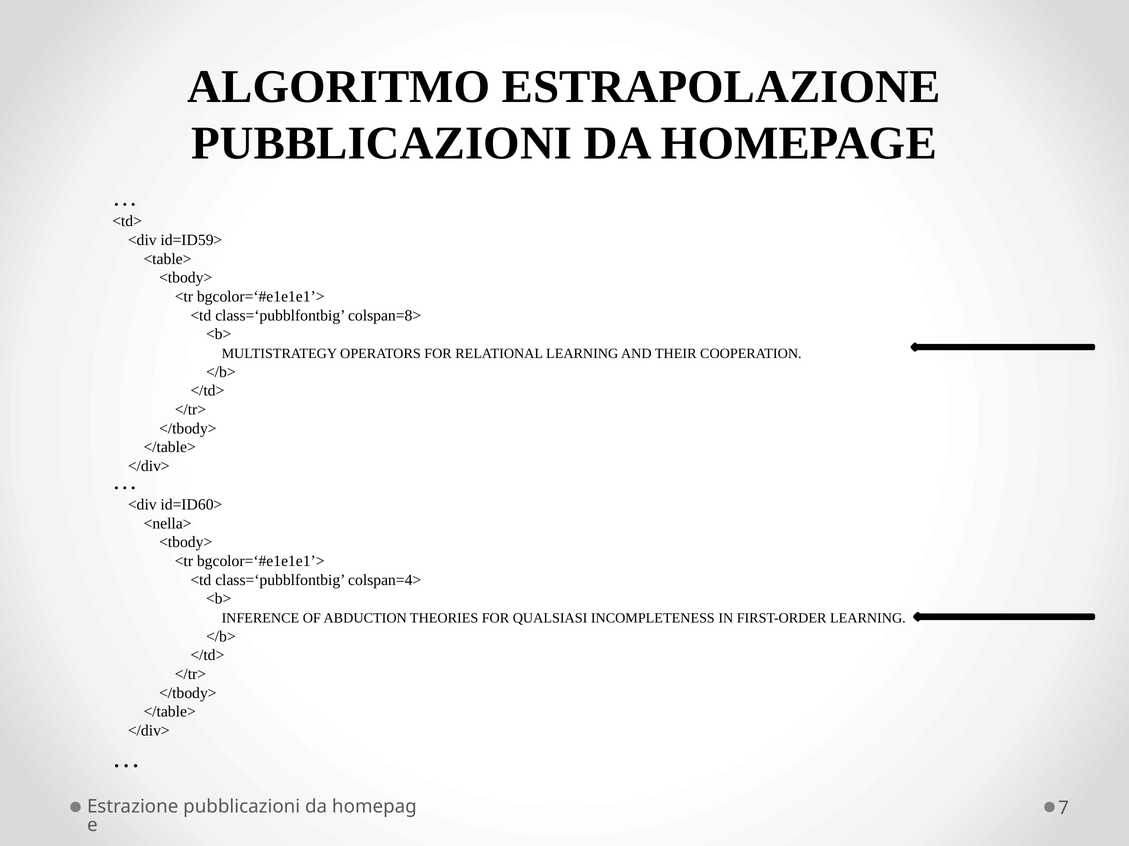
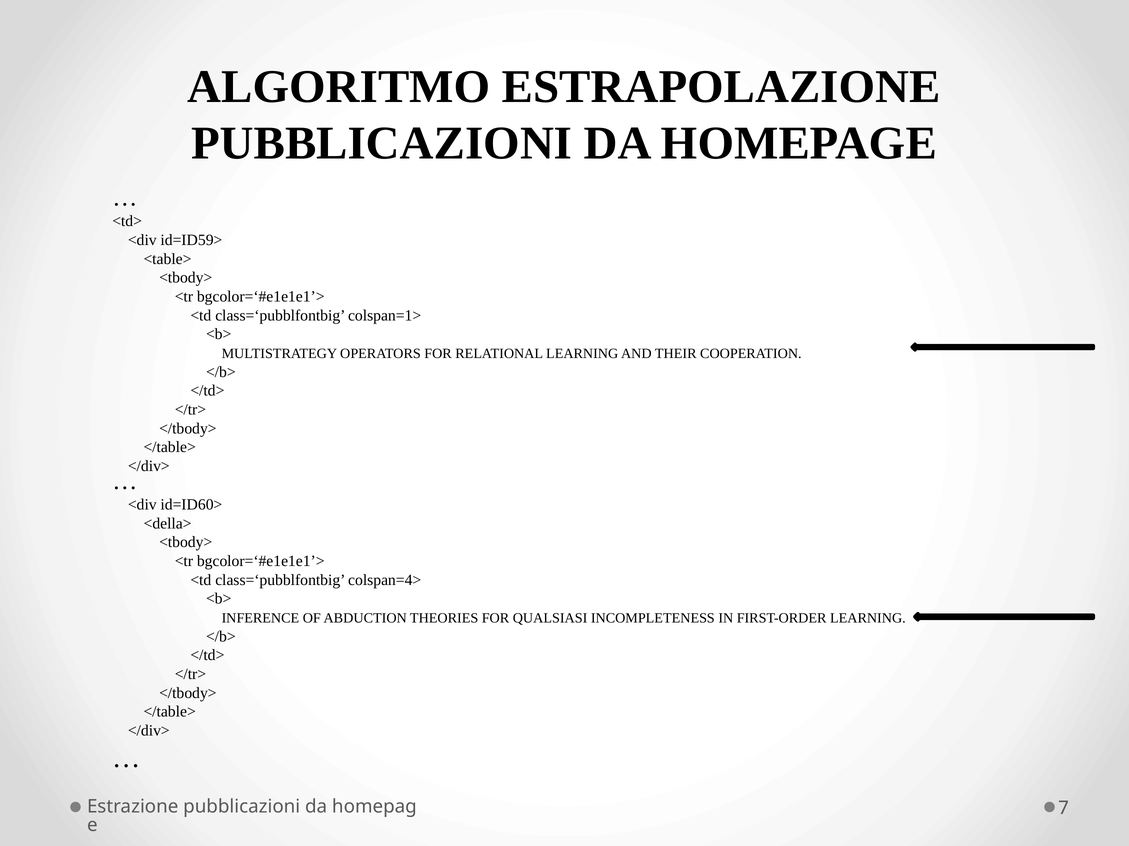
colspan=8>: colspan=8> -> colspan=1>
<nella>: <nella> -> <della>
